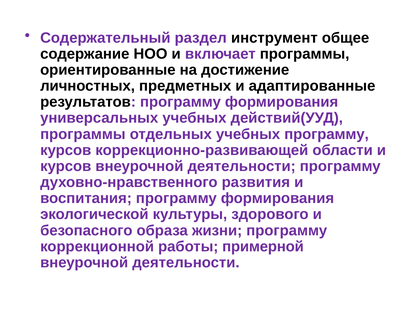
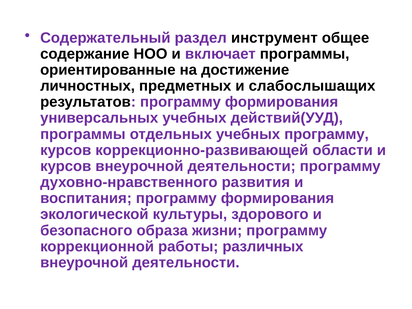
адаптированные: адаптированные -> слабослышащих
примерной: примерной -> различных
